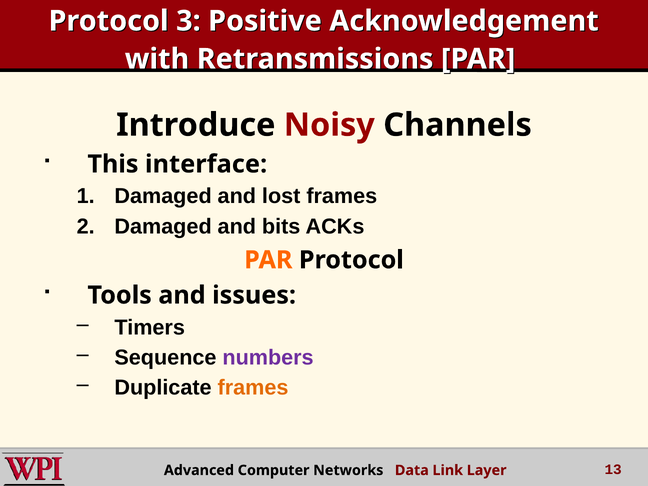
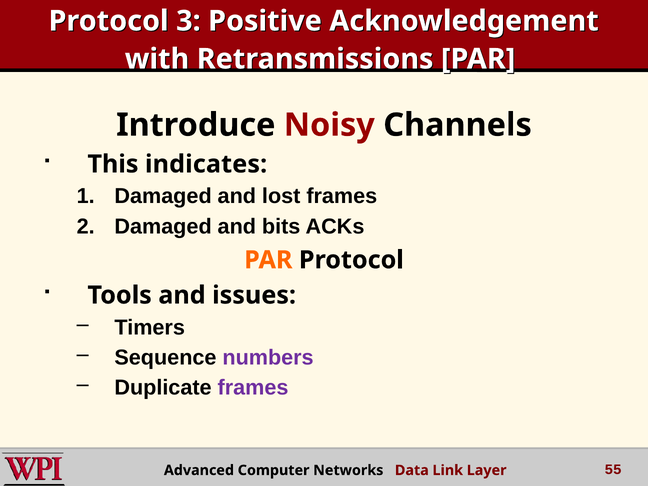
interface: interface -> indicates
frames at (253, 388) colour: orange -> purple
13: 13 -> 55
